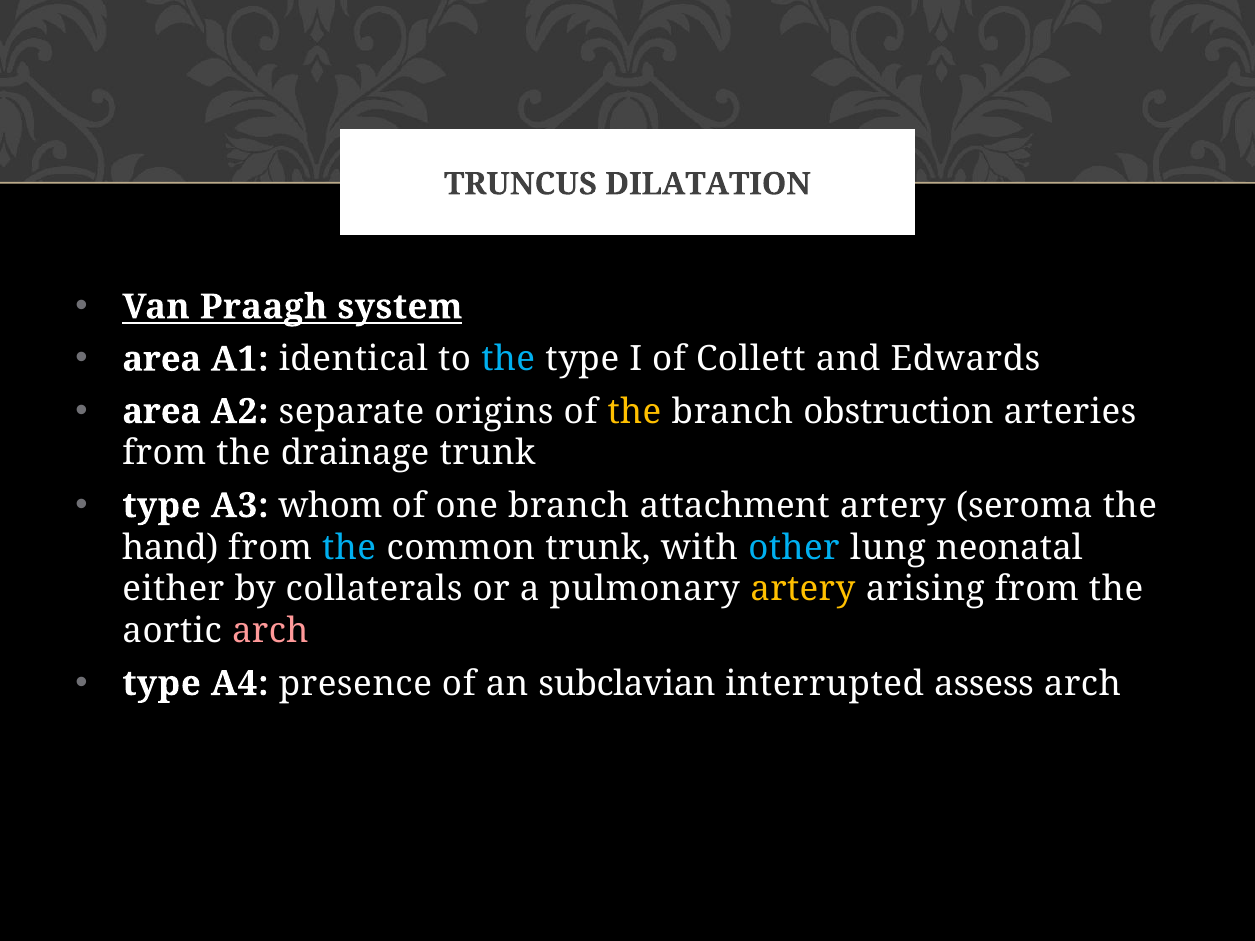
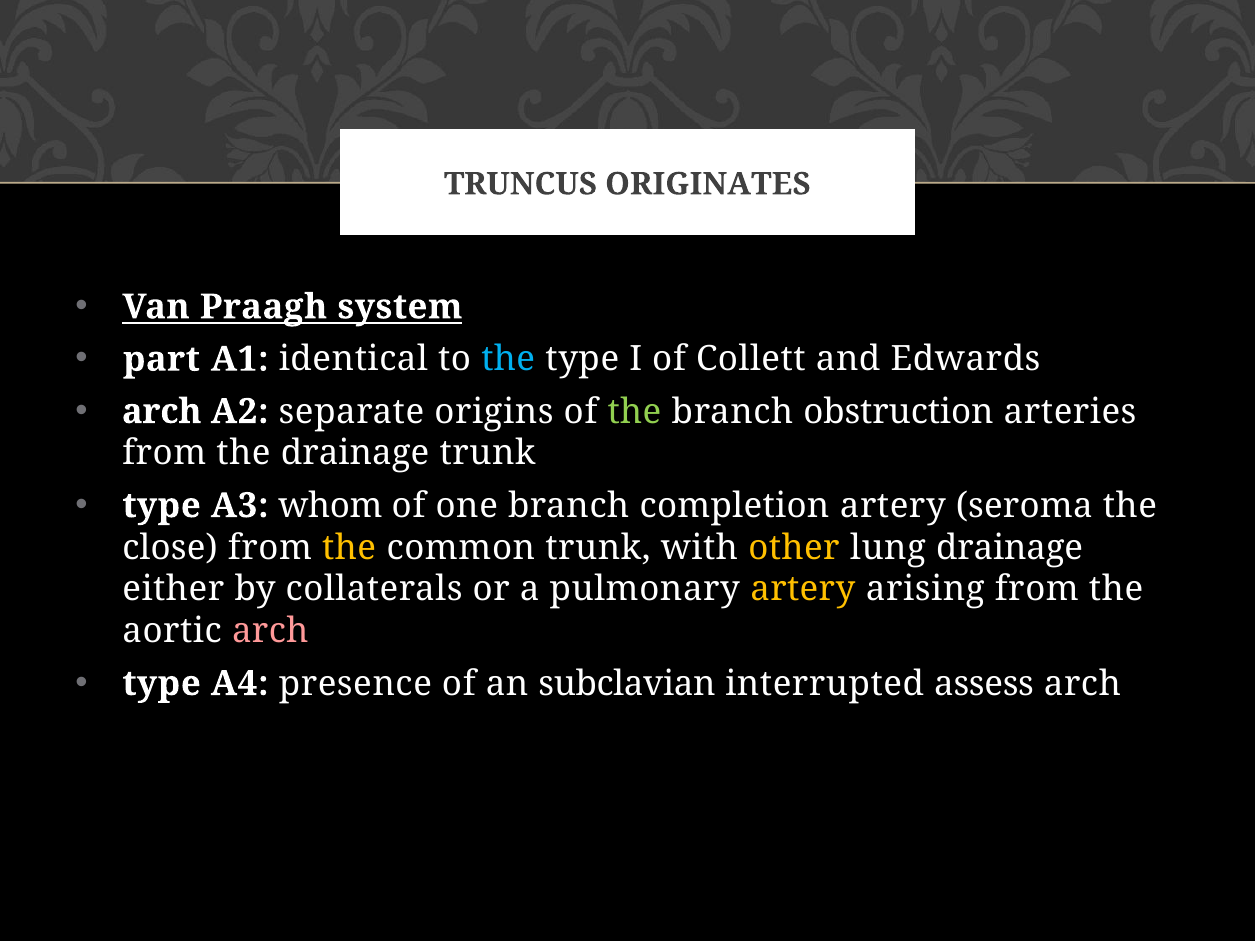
DILATATION: DILATATION -> ORIGINATES
area at (162, 359): area -> part
area at (162, 412): area -> arch
the at (634, 412) colour: yellow -> light green
attachment: attachment -> completion
hand: hand -> close
the at (349, 548) colour: light blue -> yellow
other colour: light blue -> yellow
lung neonatal: neonatal -> drainage
